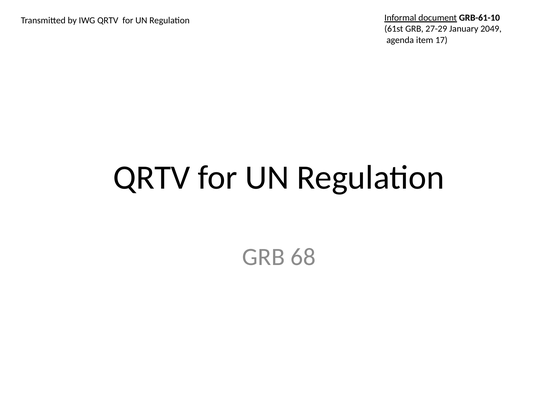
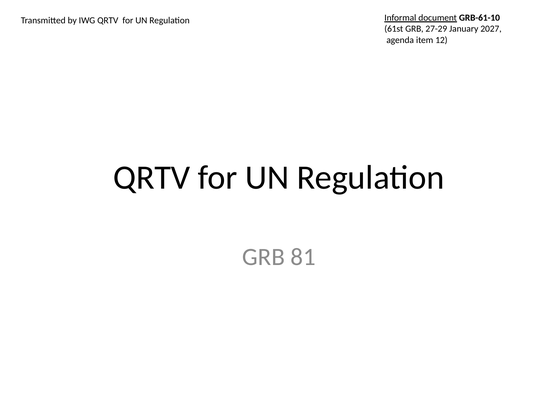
2049: 2049 -> 2027
17: 17 -> 12
68: 68 -> 81
